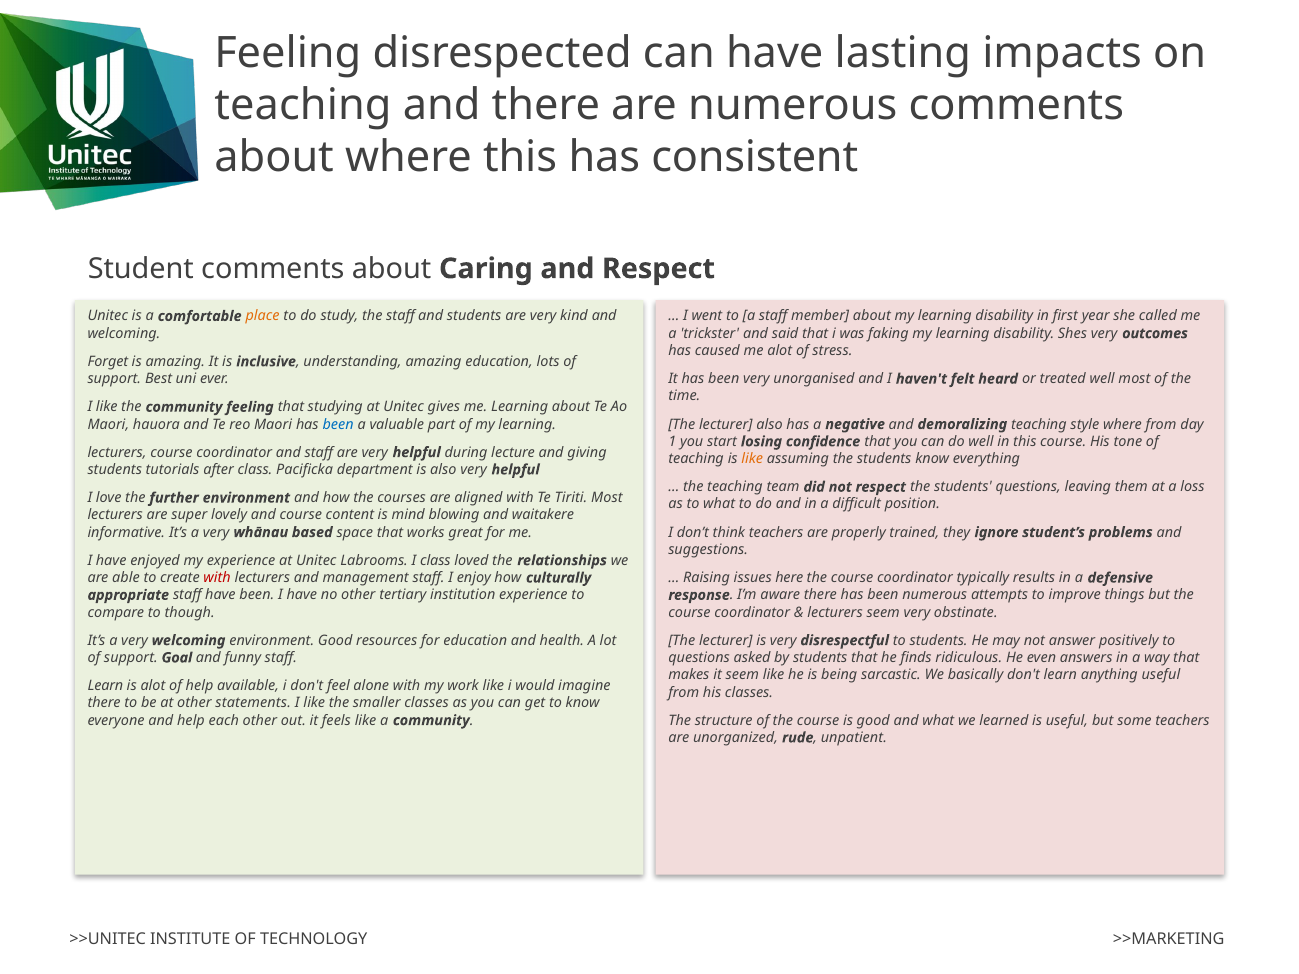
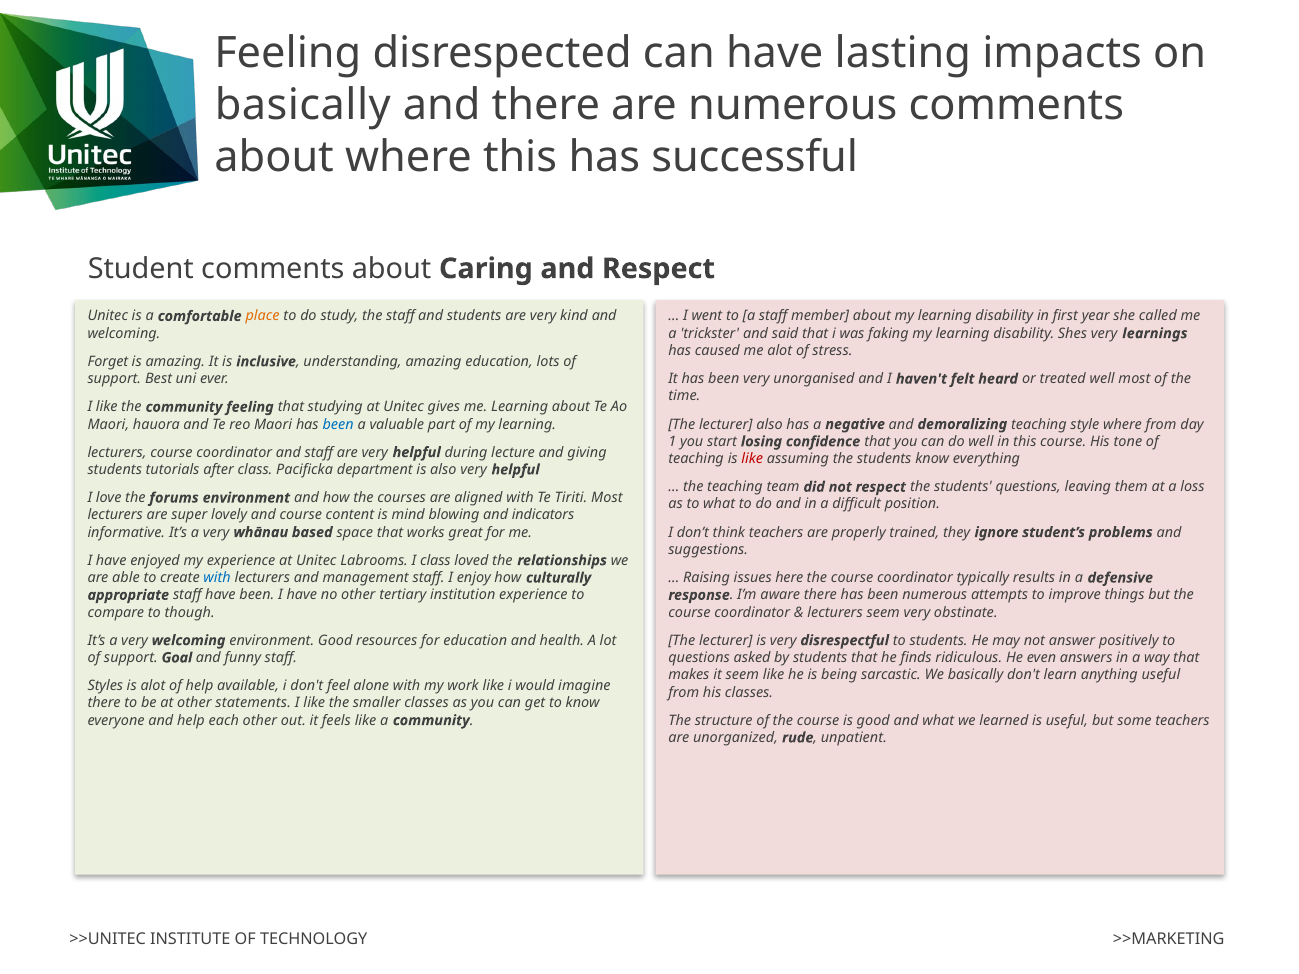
teaching at (303, 105): teaching -> basically
consistent: consistent -> successful
outcomes: outcomes -> learnings
like at (752, 459) colour: orange -> red
further: further -> forums
waitakere: waitakere -> indicators
with at (217, 578) colour: red -> blue
Learn at (105, 686): Learn -> Styles
